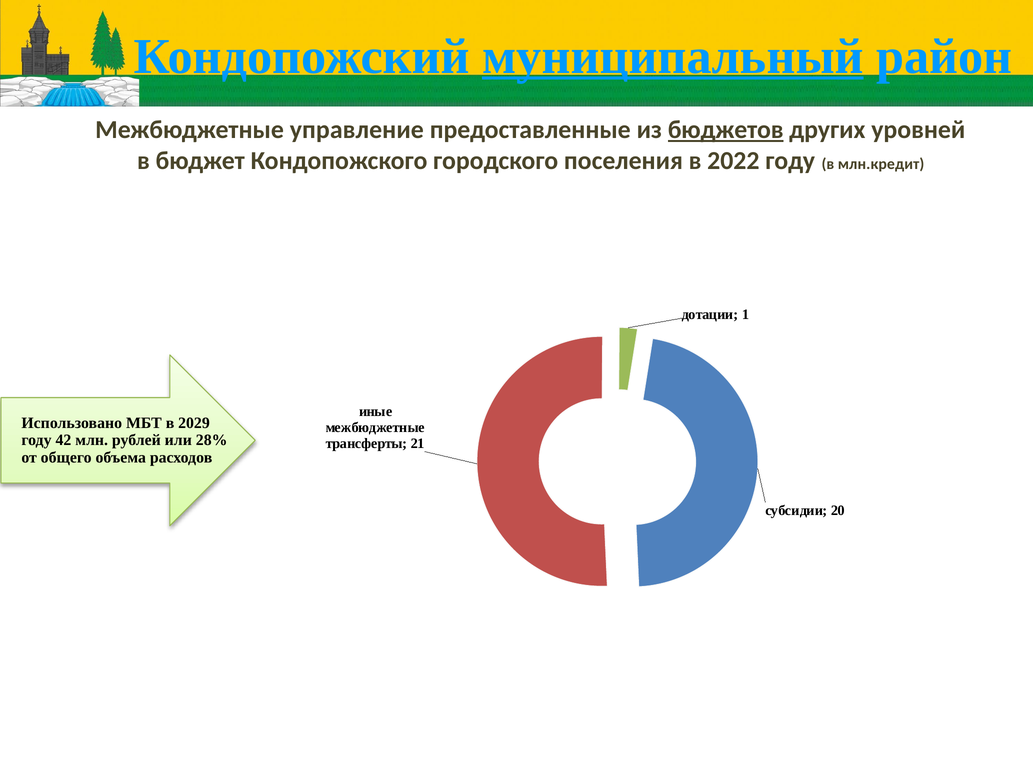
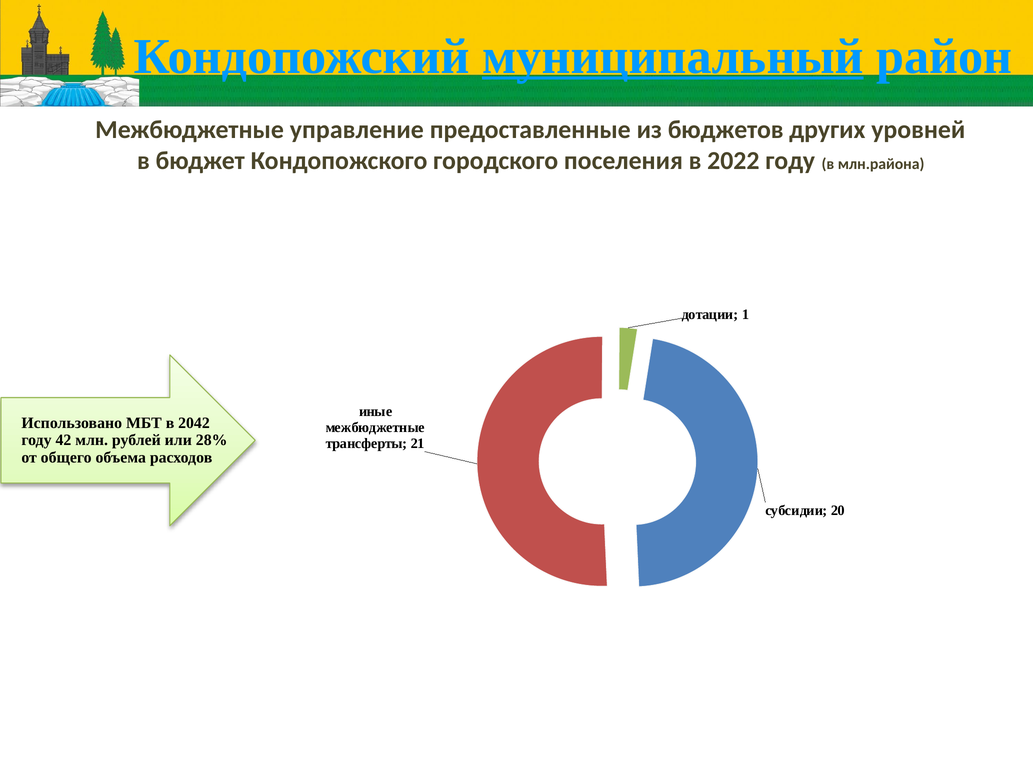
бюджетов underline: present -> none
млн.кредит: млн.кредит -> млн.района
2029: 2029 -> 2042
